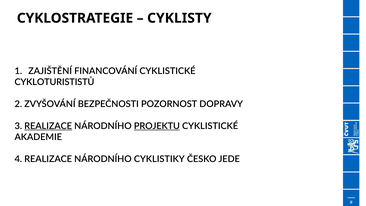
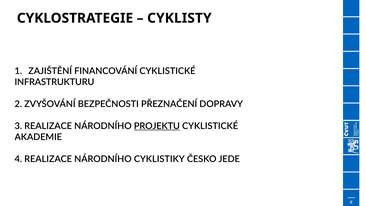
CYKLOTURISTISTŮ: CYKLOTURISTISTŮ -> INFRASTRUKTURU
POZORNOST: POZORNOST -> PŘEZNAČENÍ
REALIZACE at (48, 126) underline: present -> none
